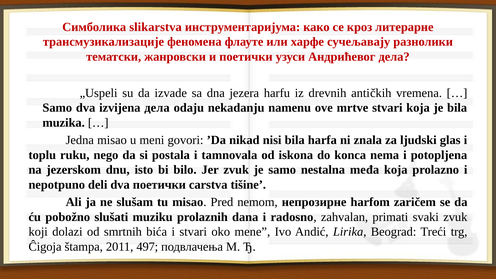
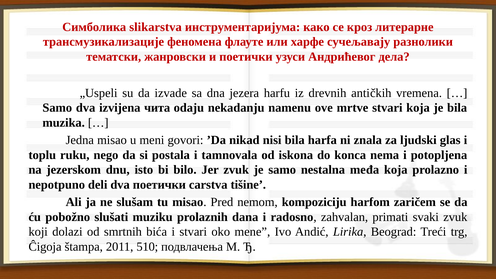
izvijena дела: дела -> чита
непрозирне: непрозирне -> kompoziciju
497: 497 -> 510
